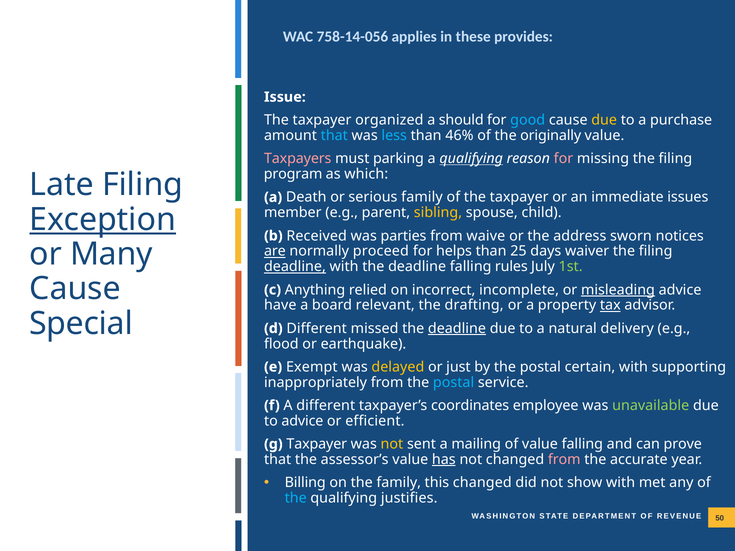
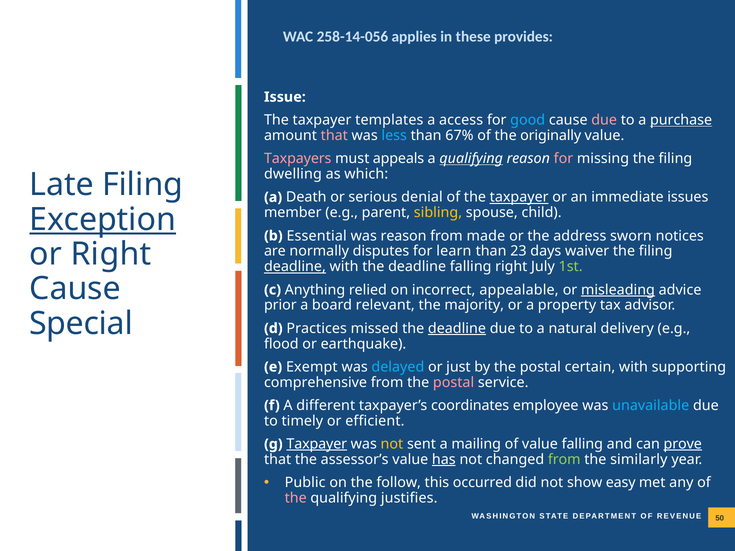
758-14-056: 758-14-056 -> 258-14-056
organized: organized -> templates
should: should -> access
due at (604, 120) colour: yellow -> pink
purchase underline: none -> present
that at (334, 136) colour: light blue -> pink
46%: 46% -> 67%
parking: parking -> appeals
program: program -> dwelling
serious family: family -> denial
taxpayer at (519, 197) underline: none -> present
Received: Received -> Essential
was parties: parties -> reason
waive: waive -> made
or Many: Many -> Right
are underline: present -> none
proceed: proceed -> disputes
helps: helps -> learn
25: 25 -> 23
falling rules: rules -> right
incomplete: incomplete -> appealable
have: have -> prior
drafting: drafting -> majority
tax underline: present -> none
d Different: Different -> Practices
delayed colour: yellow -> light blue
inappropriately: inappropriately -> comprehensive
postal at (454, 383) colour: light blue -> pink
unavailable colour: light green -> light blue
to advice: advice -> timely
Taxpayer at (317, 444) underline: none -> present
prove underline: none -> present
from at (564, 460) colour: pink -> light green
accurate: accurate -> similarly
Billing: Billing -> Public
the family: family -> follow
this changed: changed -> occurred
show with: with -> easy
the at (296, 498) colour: light blue -> pink
